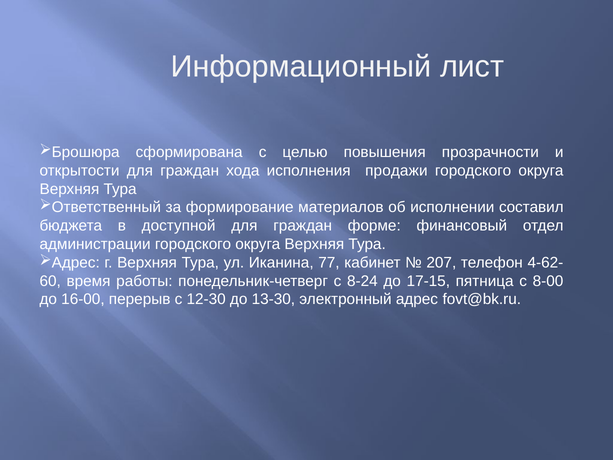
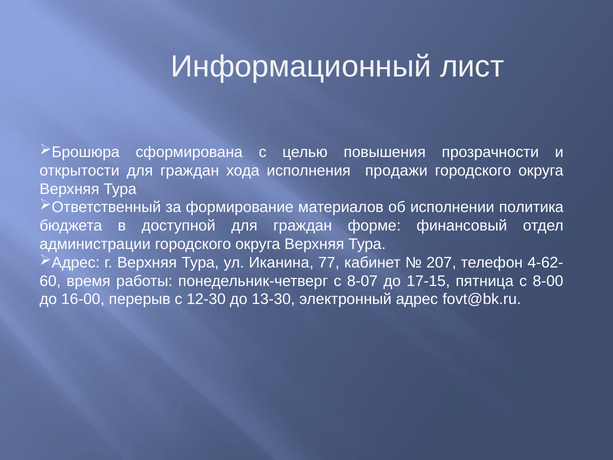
составил: составил -> политика
8-24: 8-24 -> 8-07
